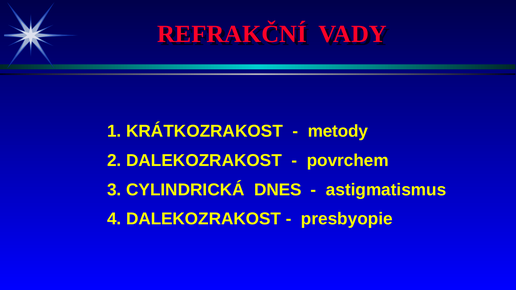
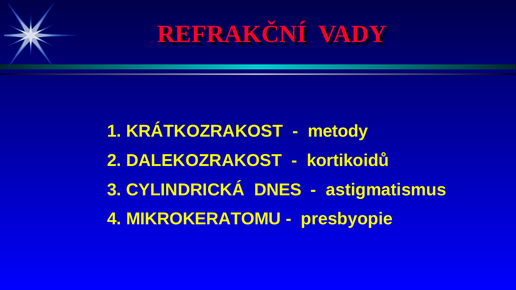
povrchem: povrchem -> kortikoidů
4 DALEKOZRAKOST: DALEKOZRAKOST -> MIKROKERATOMU
